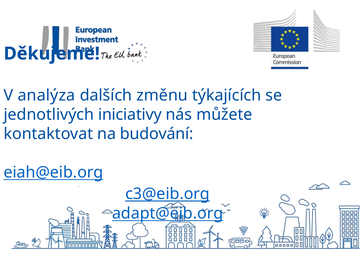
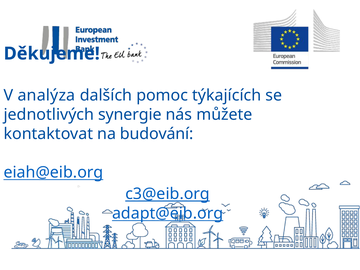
změnu: změnu -> pomoc
iniciativy: iniciativy -> synergie
